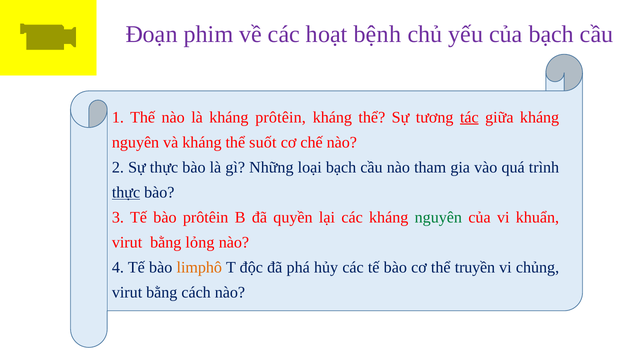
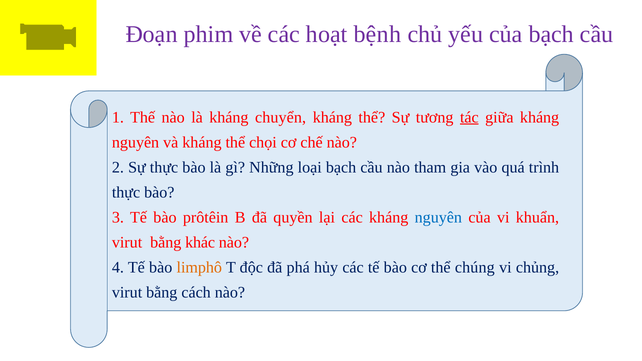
kháng prôtêin: prôtêin -> chuyển
suốt: suốt -> chọi
thực at (126, 192) underline: present -> none
nguyên at (438, 217) colour: green -> blue
lỏng: lỏng -> khác
truyền: truyền -> chúng
